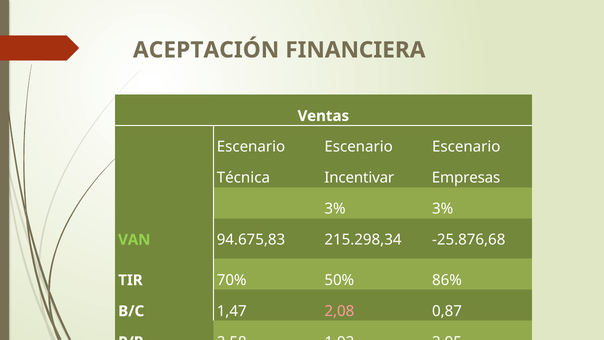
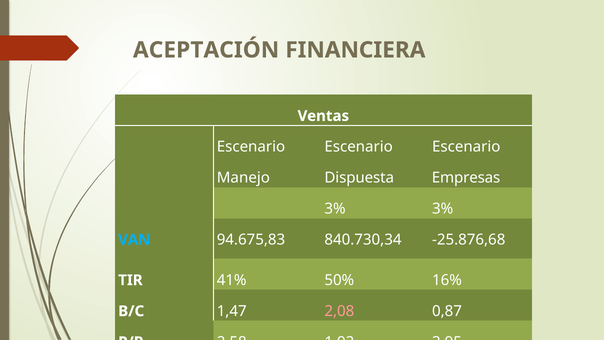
Técnica: Técnica -> Manejo
Incentivar: Incentivar -> Dispuesta
VAN colour: light green -> light blue
215.298,34: 215.298,34 -> 840.730,34
70%: 70% -> 41%
86%: 86% -> 16%
